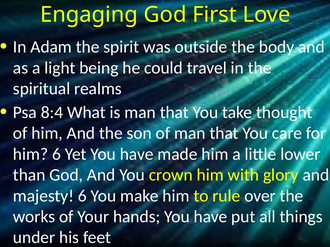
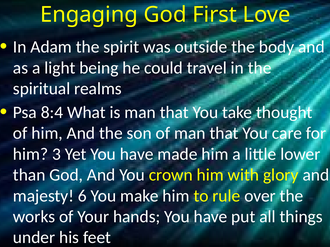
him 6: 6 -> 3
